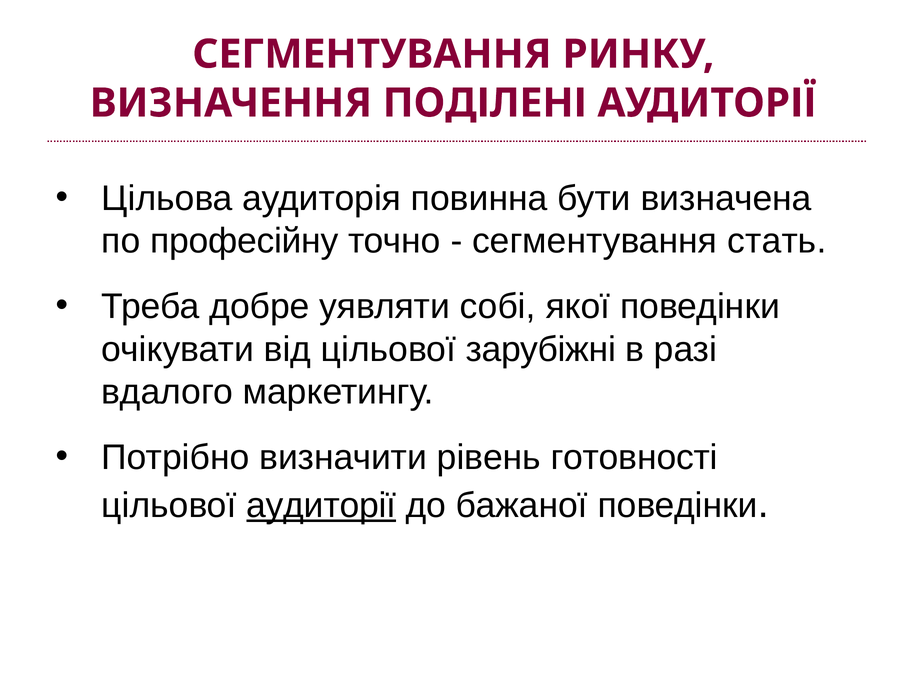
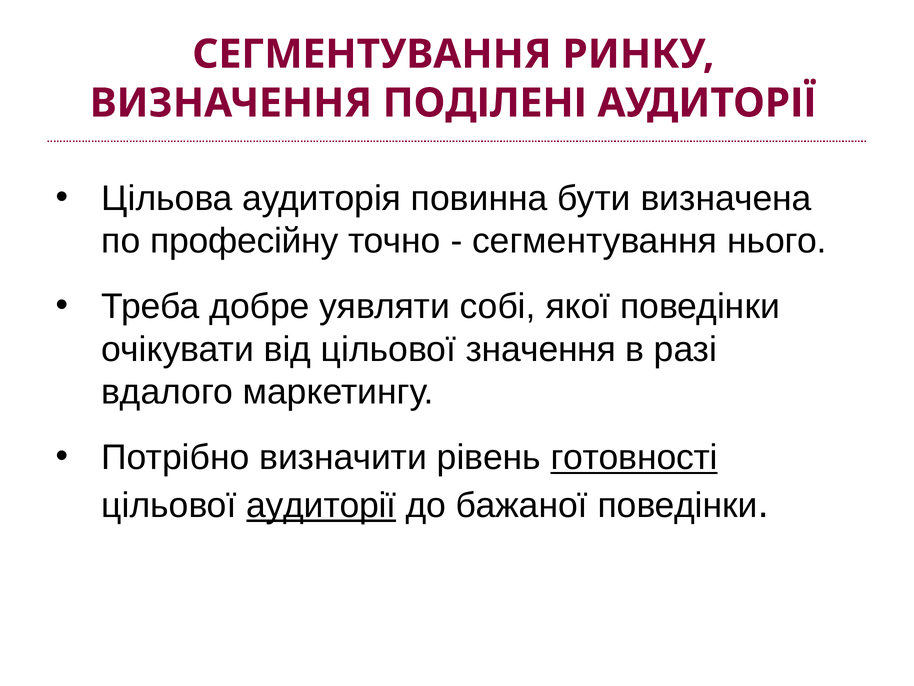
стать: стать -> нього
зарубіжні: зарубіжні -> значення
готовності underline: none -> present
